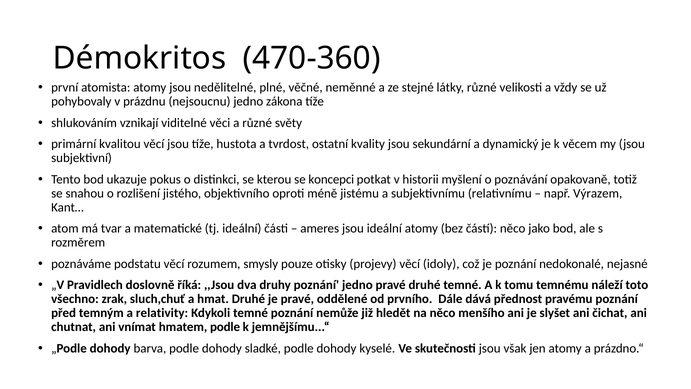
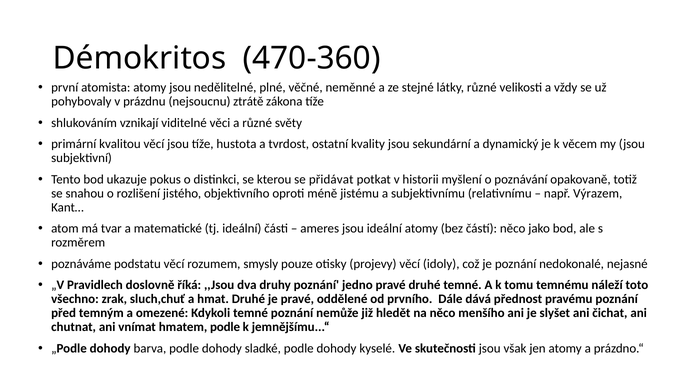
nejsoucnu jedno: jedno -> ztrátě
koncepci: koncepci -> přidávat
relativity: relativity -> omezené
